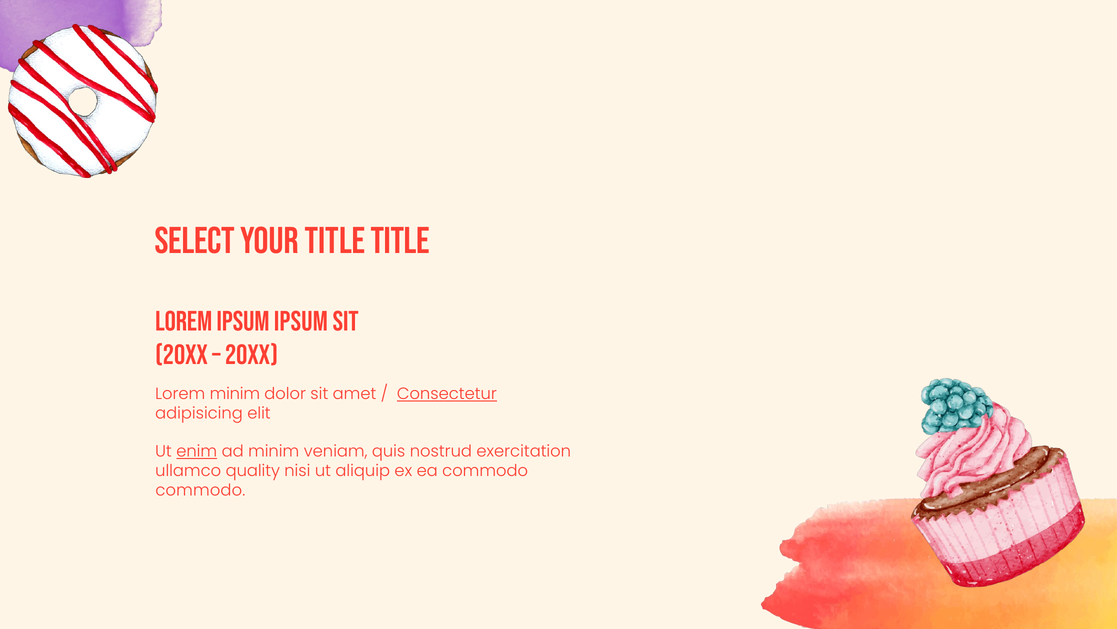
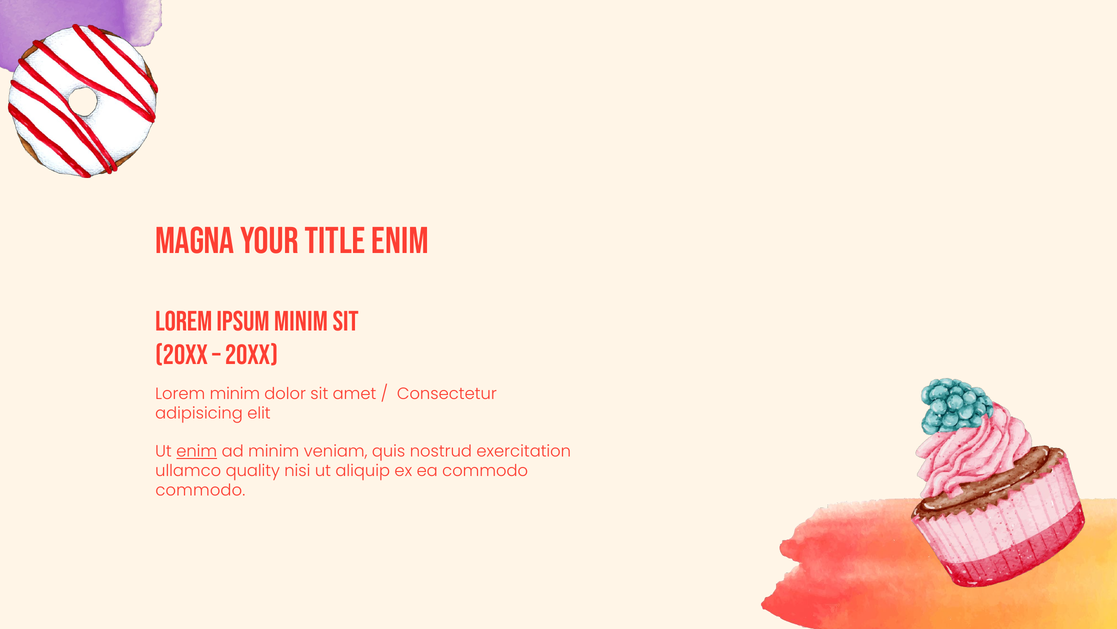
Select: Select -> Magna
Title Title: Title -> Enim
ipsum ipsum: ipsum -> minim
Consectetur underline: present -> none
